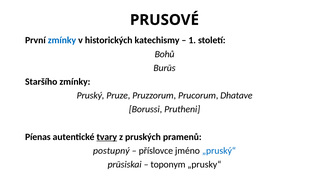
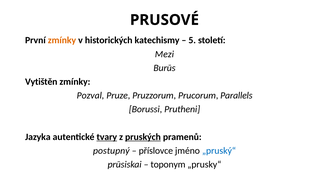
zmínky at (62, 40) colour: blue -> orange
1: 1 -> 5
Bohů: Bohů -> Mezi
Staršího: Staršího -> Vytištěn
Pruský: Pruský -> Pozval
Dhatave: Dhatave -> Parallels
Píenas: Píenas -> Jazyka
pruských underline: none -> present
